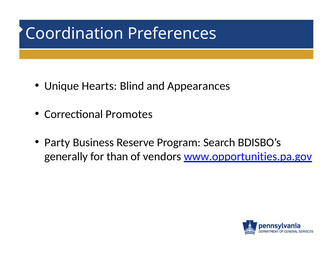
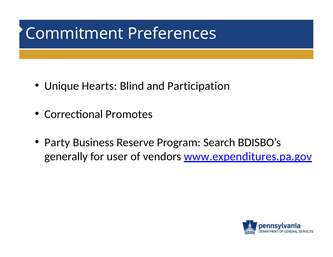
Coordination: Coordination -> Commitment
Appearances: Appearances -> Participation
than: than -> user
www.opportunities.pa.gov: www.opportunities.pa.gov -> www.expenditures.pa.gov
